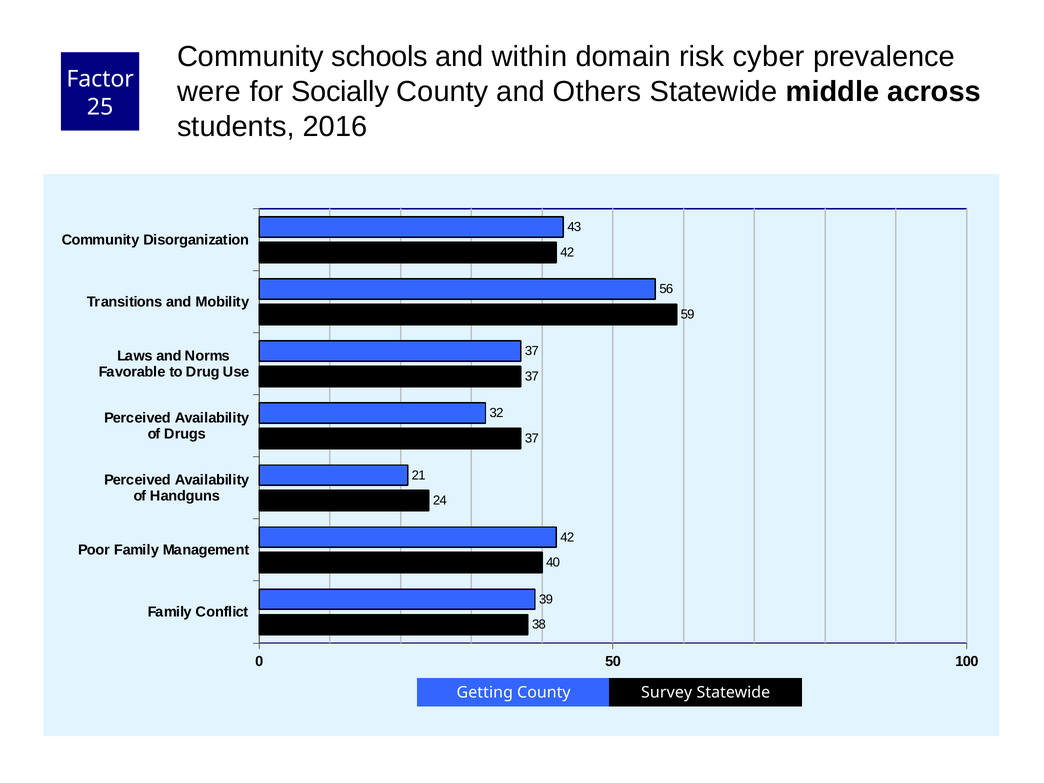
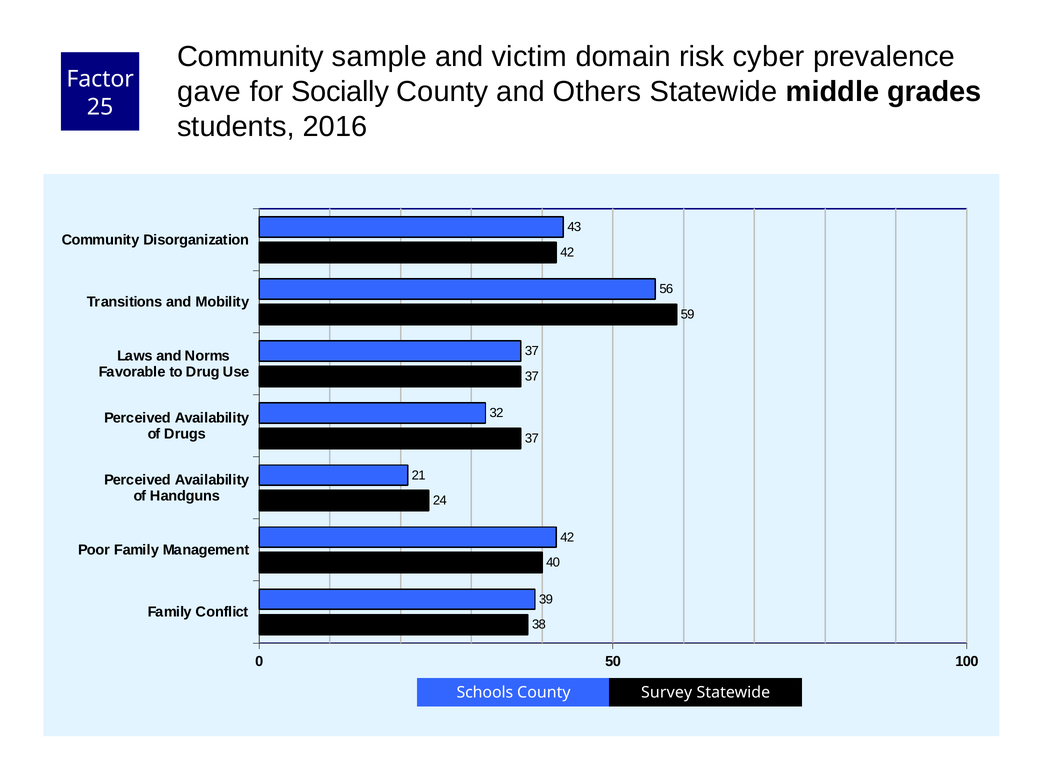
schools: schools -> sample
within: within -> victim
were: were -> gave
across: across -> grades
Getting: Getting -> Schools
